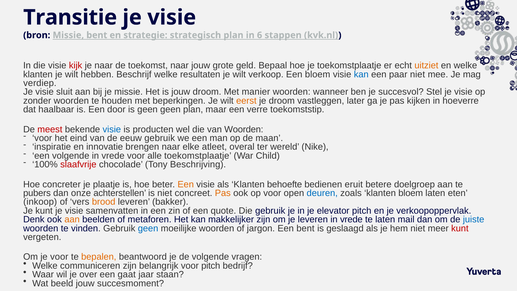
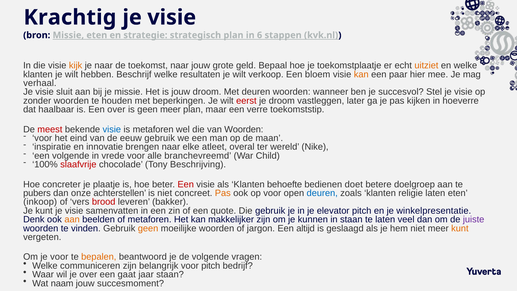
Transitie: Transitie -> Krachtig
Missie bent: bent -> eten
kijk colour: red -> orange
kan at (361, 74) colour: blue -> orange
paar niet: niet -> hier
verdiep: verdiep -> verhaal
Met manier: manier -> deuren
eerst colour: orange -> red
Een door: door -> over
geen geen: geen -> meer
is producten: producten -> metaforen
alle toekomstplaatje: toekomstplaatje -> branchevreemd
Een at (186, 184) colour: orange -> red
eruit: eruit -> doet
klanten bloem: bloem -> religie
brood colour: orange -> red
verkoopoppervlak: verkoopoppervlak -> winkelpresentatie
je leveren: leveren -> kunnen
vrede at (351, 219): vrede -> staan
mail: mail -> veel
juiste colour: blue -> purple
geen at (148, 228) colour: blue -> orange
Een bent: bent -> altijd
kunt at (460, 228) colour: red -> orange
beeld: beeld -> naam
